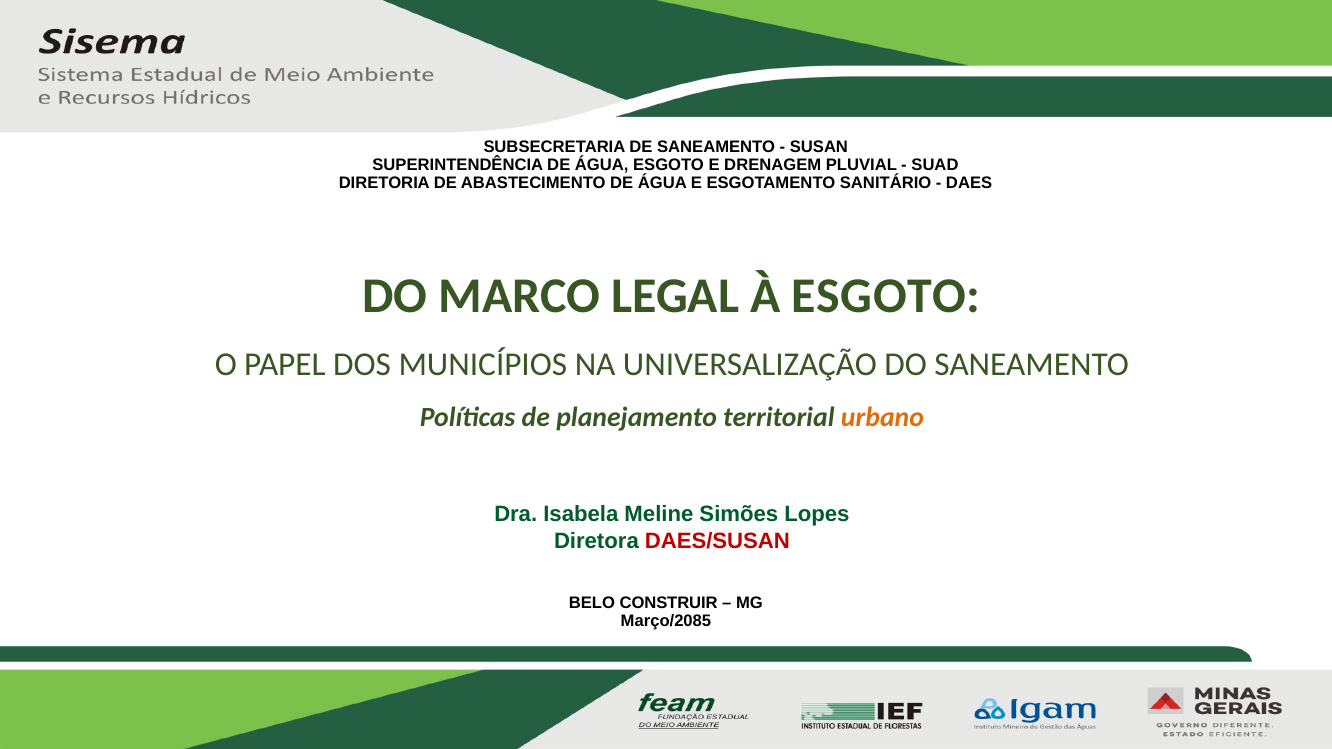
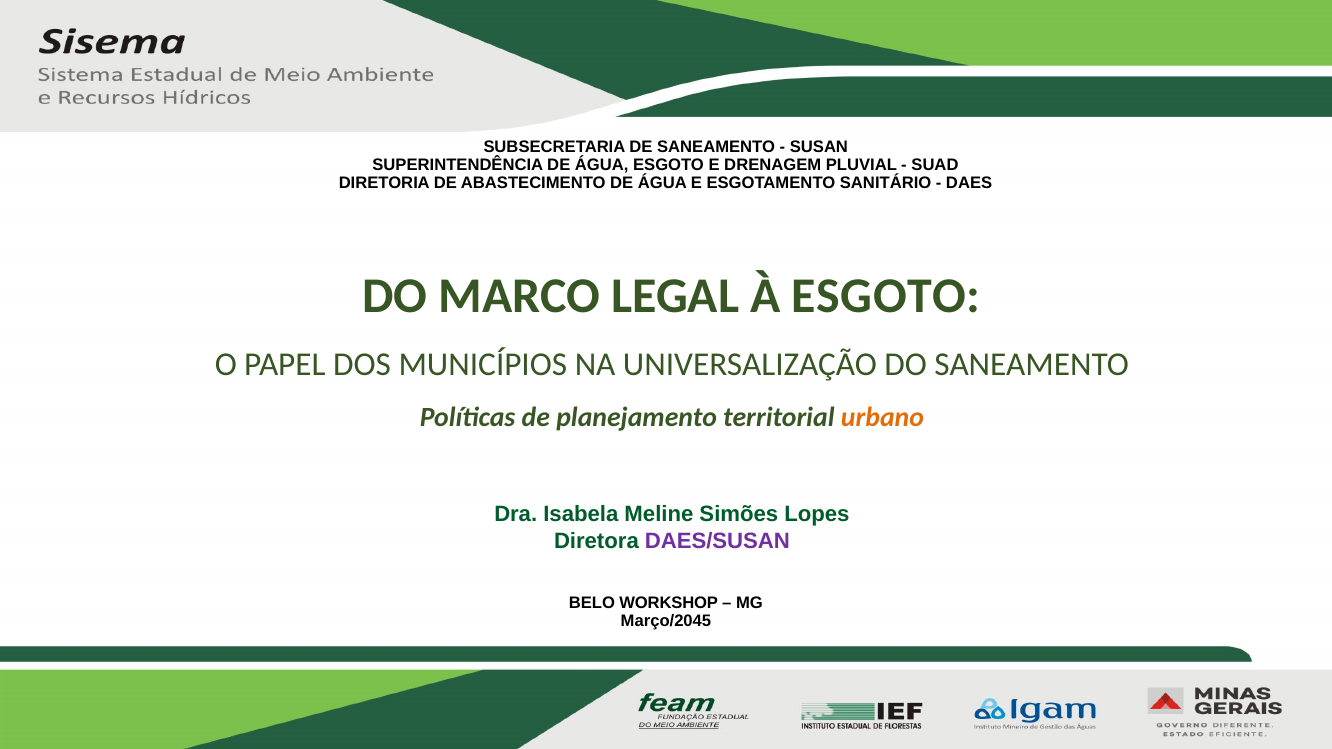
DAES/SUSAN colour: red -> purple
CONSTRUIR: CONSTRUIR -> WORKSHOP
Março/2085: Março/2085 -> Março/2045
